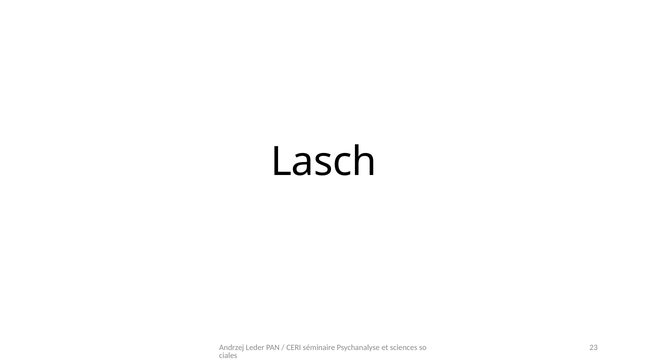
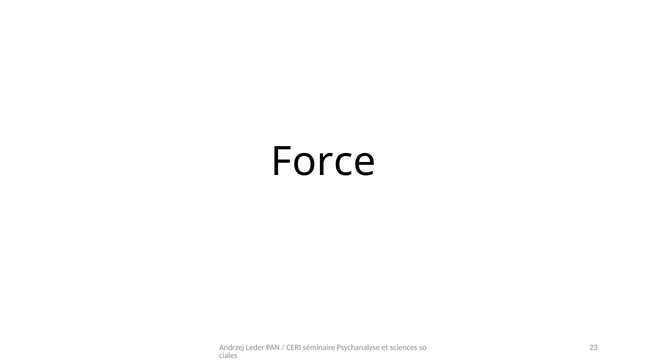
Lasch: Lasch -> Force
